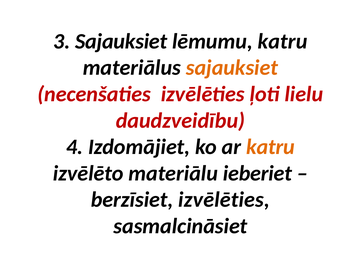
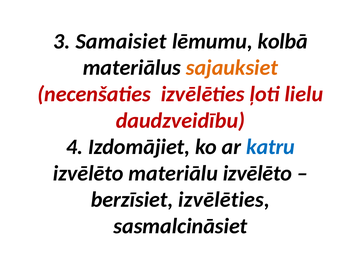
3 Sajauksiet: Sajauksiet -> Samaisiet
lēmumu katru: katru -> kolbā
katru at (270, 147) colour: orange -> blue
materiālu ieberiet: ieberiet -> izvēlēto
